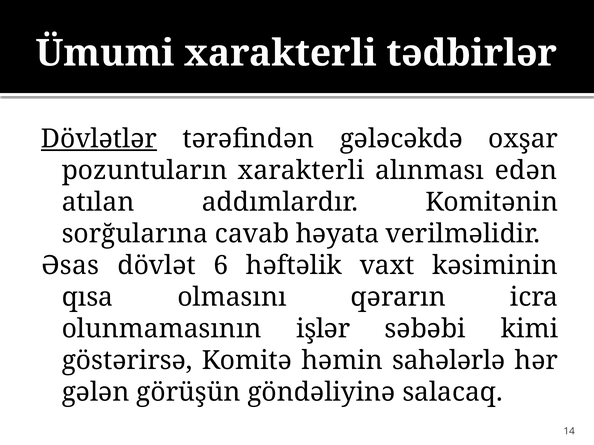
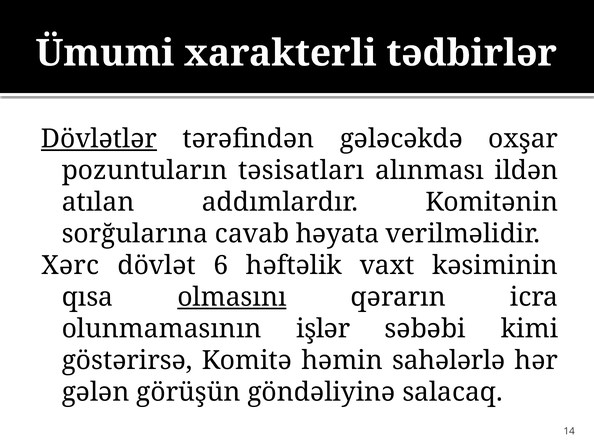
pozuntuların xarakterli: xarakterli -> təsisatları
edən: edən -> ildən
Əsas: Əsas -> Xərc
olmasını underline: none -> present
